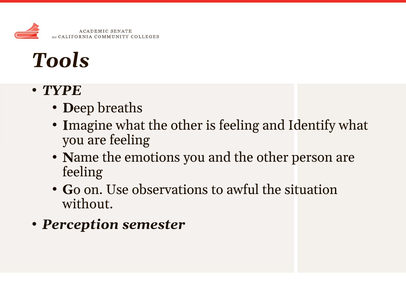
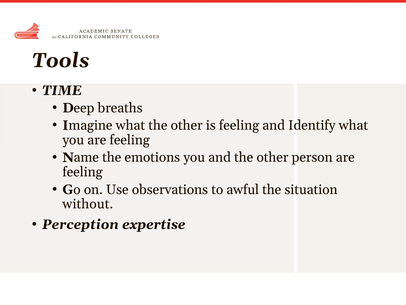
TYPE: TYPE -> TIME
semester: semester -> expertise
